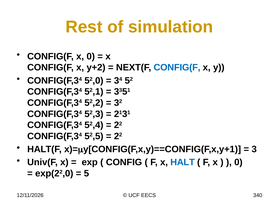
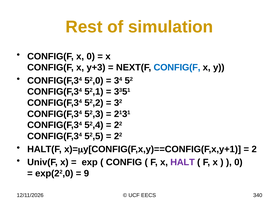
y+2: y+2 -> y+3
3: 3 -> 2
HALT colour: blue -> purple
5: 5 -> 9
